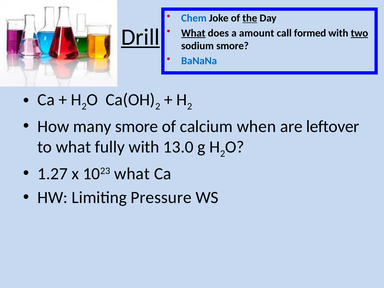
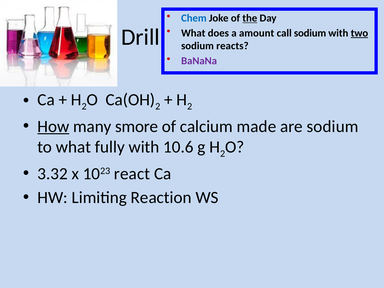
What at (193, 33) underline: present -> none
call formed: formed -> sodium
Drill underline: present -> none
sodium smore: smore -> reacts
BaNaNa colour: blue -> purple
How underline: none -> present
when: when -> made
are leftover: leftover -> sodium
13.0: 13.0 -> 10.6
1.27: 1.27 -> 3.32
1023 what: what -> react
Pressure: Pressure -> Reaction
